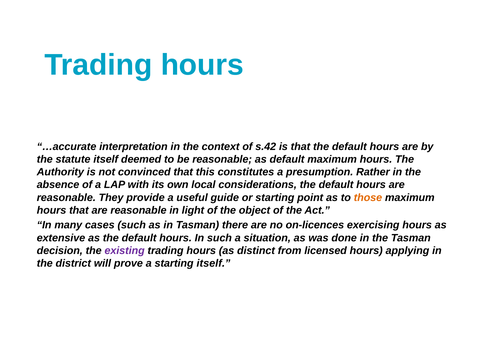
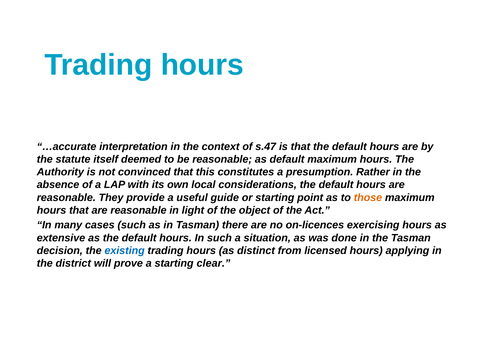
s.42: s.42 -> s.47
existing colour: purple -> blue
starting itself: itself -> clear
